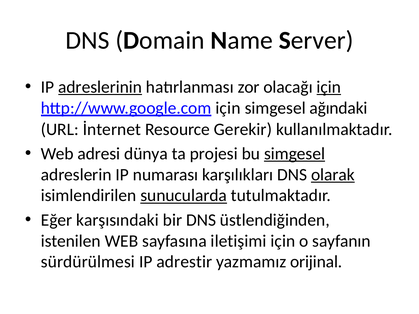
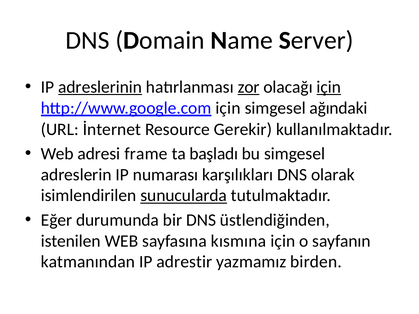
zor underline: none -> present
dünya: dünya -> frame
projesi: projesi -> başladı
simgesel at (295, 154) underline: present -> none
olarak underline: present -> none
karşısındaki: karşısındaki -> durumunda
iletişimi: iletişimi -> kısmına
sürdürülmesi: sürdürülmesi -> katmanından
orijinal: orijinal -> birden
